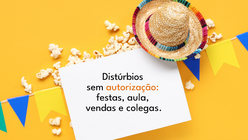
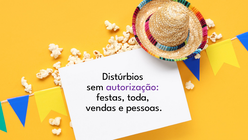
autorização colour: orange -> purple
aula: aula -> toda
colegas: colegas -> pessoas
